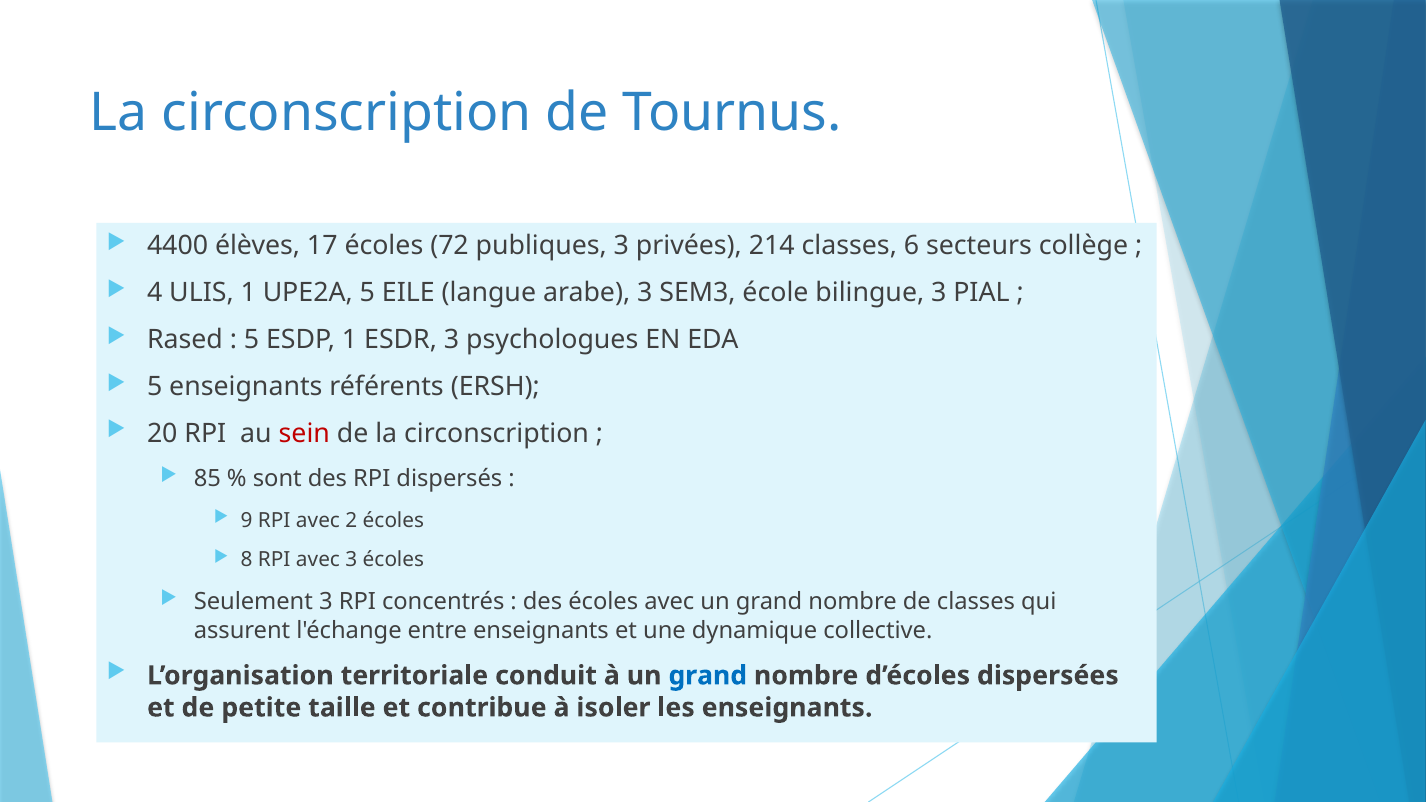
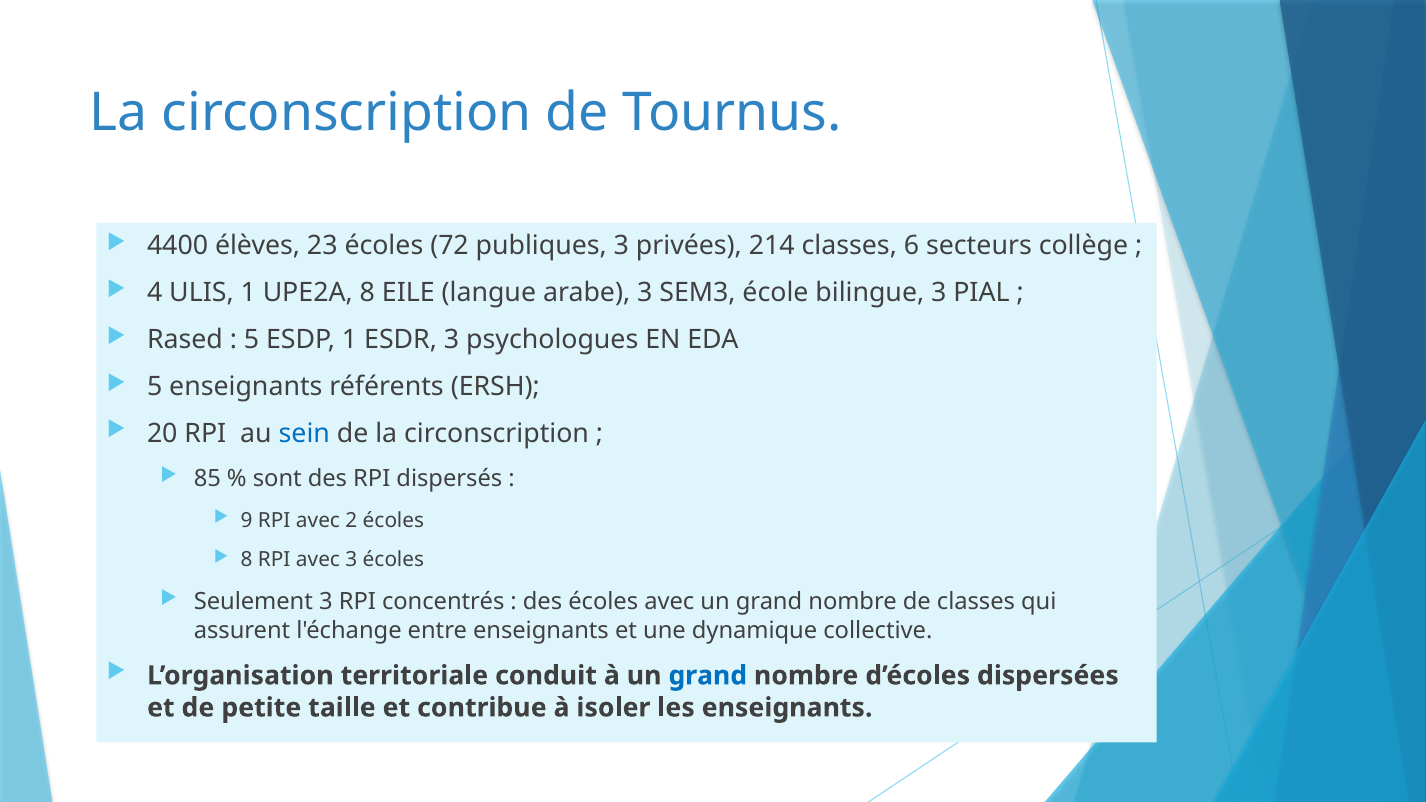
17: 17 -> 23
UPE2A 5: 5 -> 8
sein colour: red -> blue
